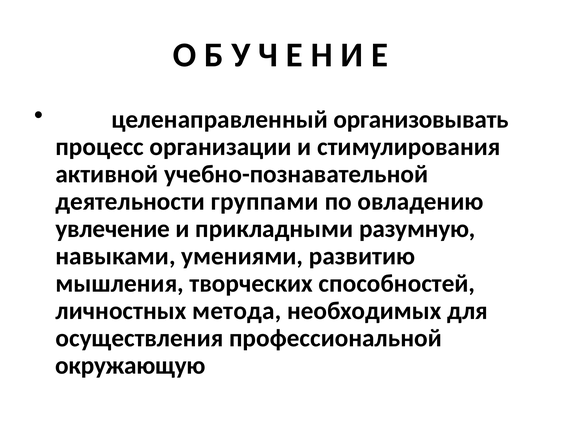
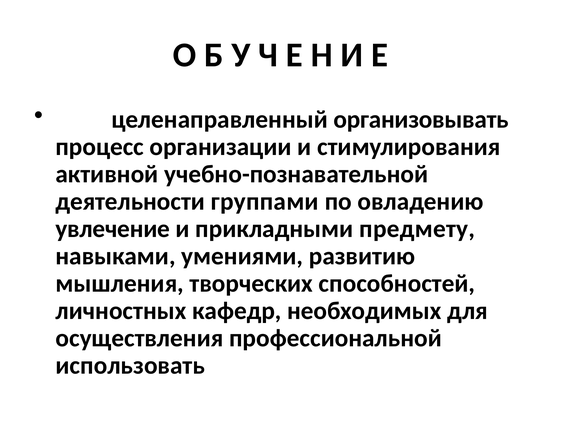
разумную: разумную -> предмету
метода: метода -> кафедр
окружающую: окружающую -> использовать
